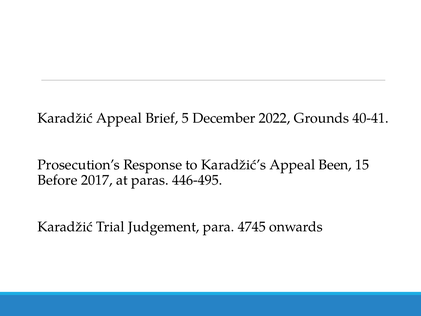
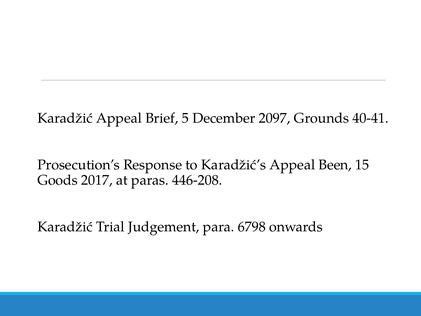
2022: 2022 -> 2097
Before: Before -> Goods
446-495: 446-495 -> 446-208
4745: 4745 -> 6798
